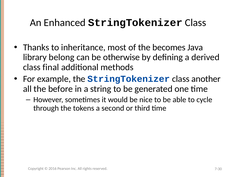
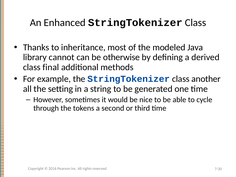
becomes: becomes -> modeled
belong: belong -> cannot
before: before -> setting
